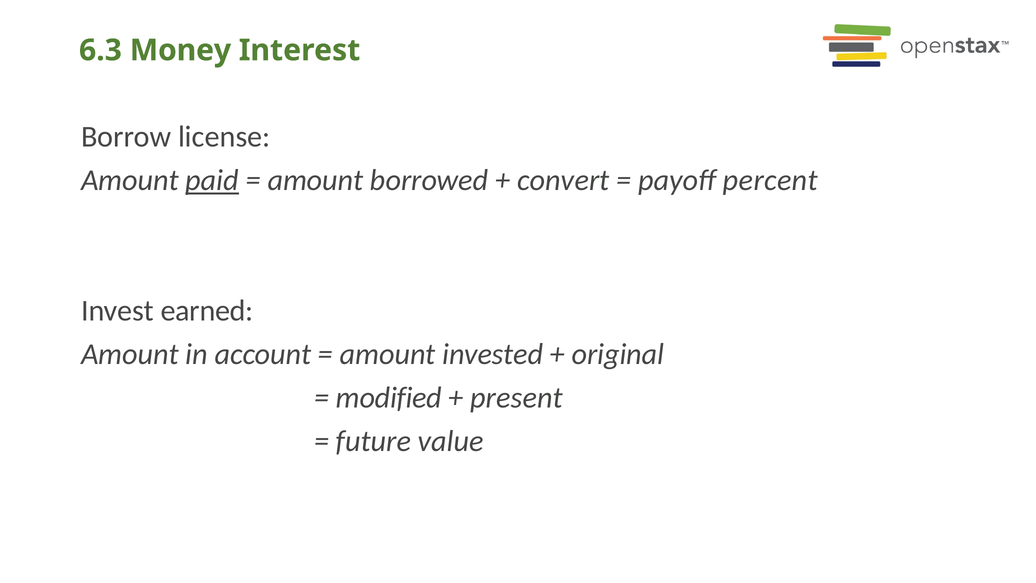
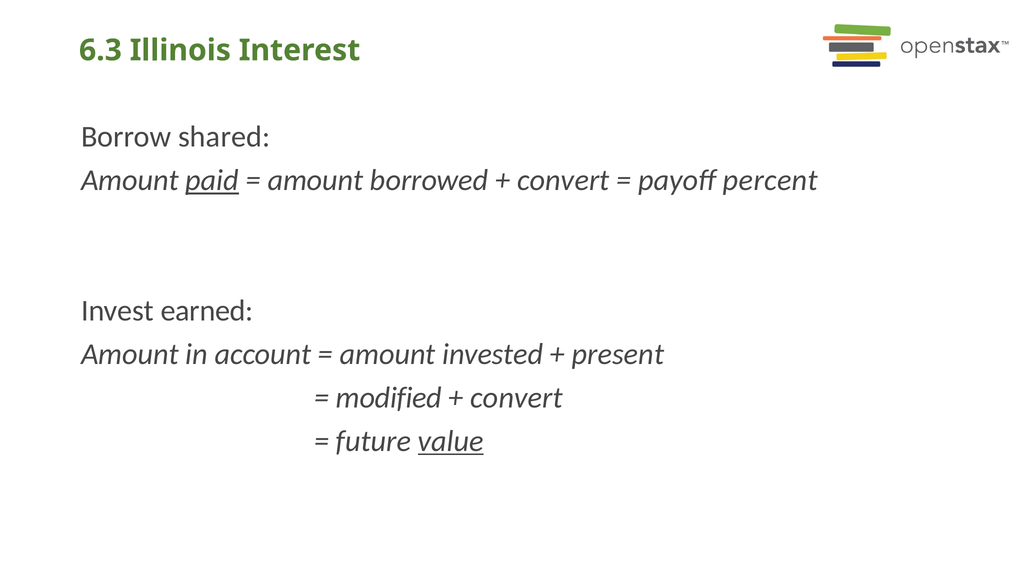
Money: Money -> Illinois
license: license -> shared
original: original -> present
present at (516, 398): present -> convert
value underline: none -> present
